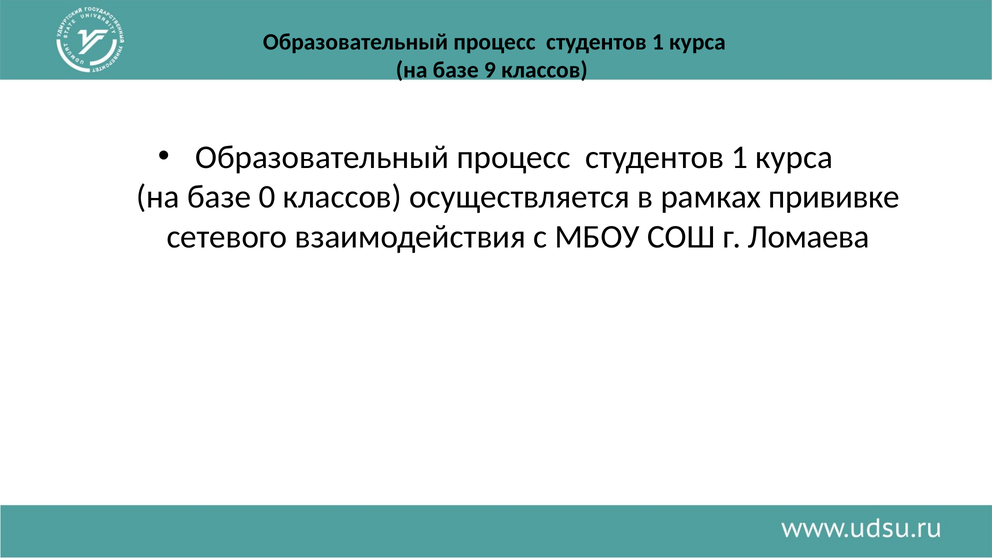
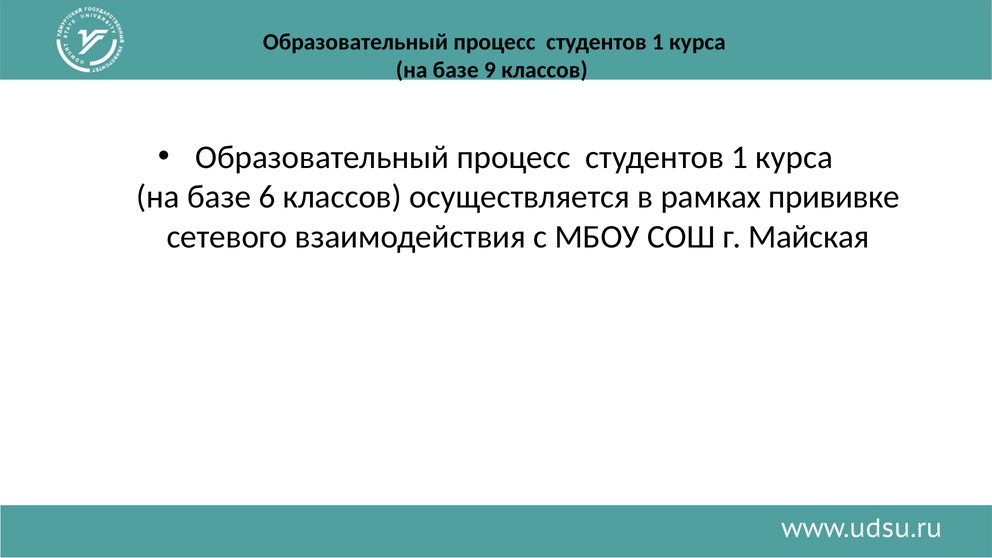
0: 0 -> 6
Ломаева: Ломаева -> Майская
